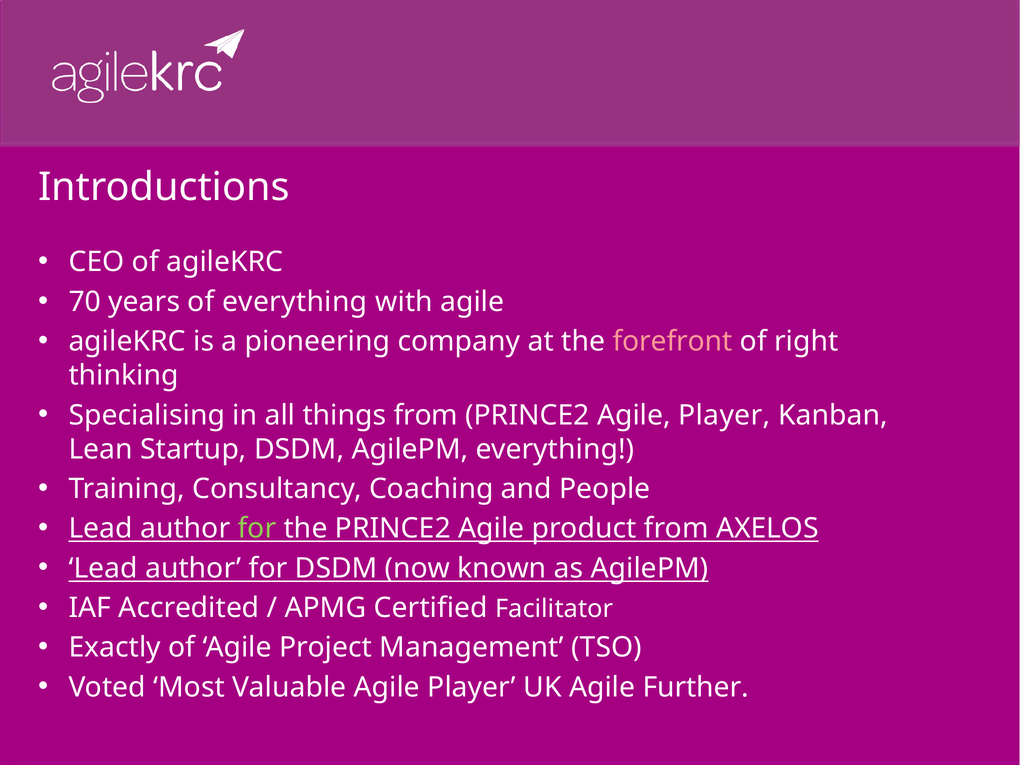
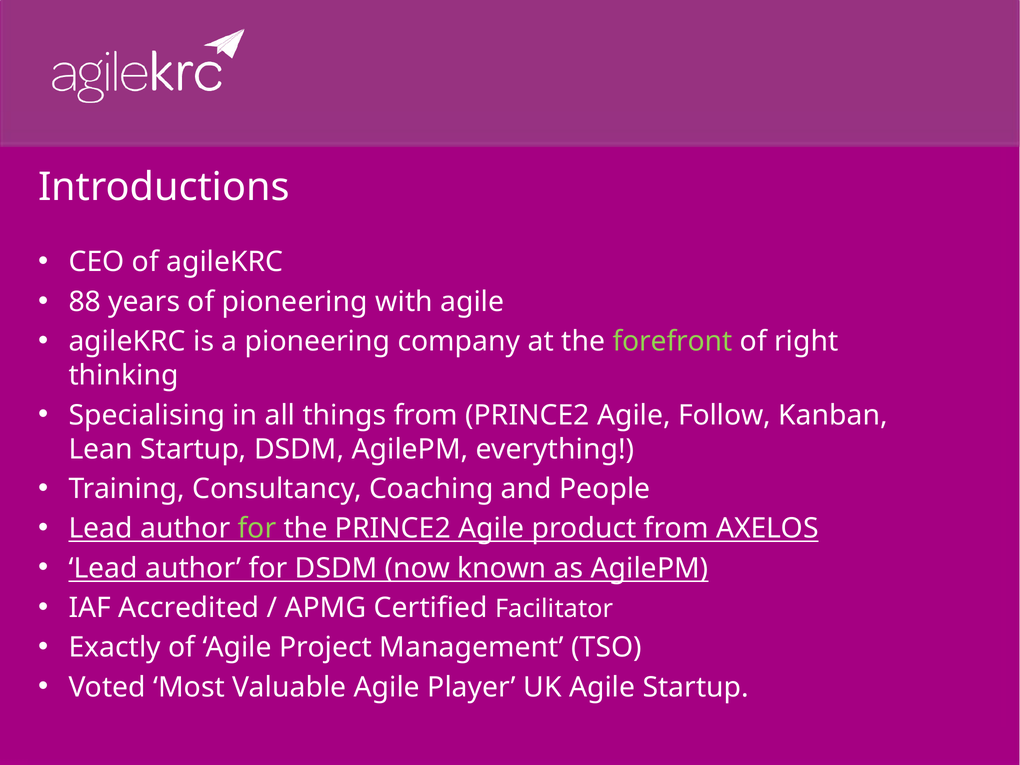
70: 70 -> 88
of everything: everything -> pioneering
forefront colour: pink -> light green
PRINCE2 Agile Player: Player -> Follow
Agile Further: Further -> Startup
